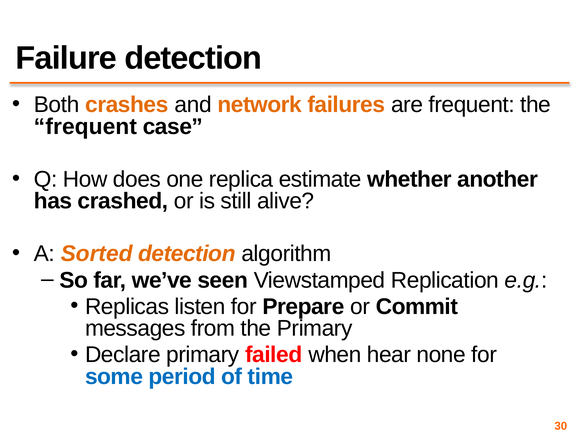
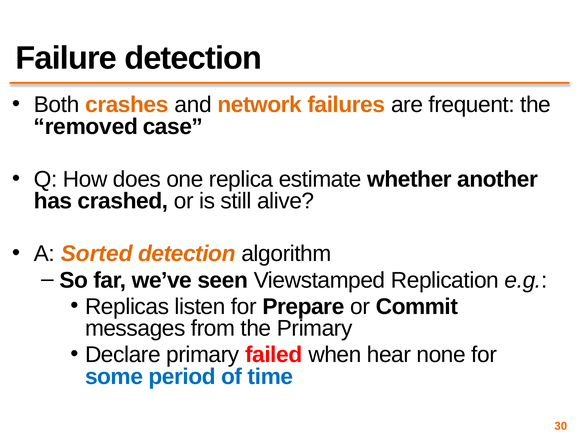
frequent at (86, 127): frequent -> removed
